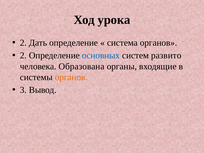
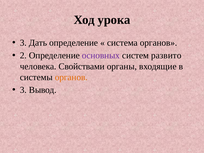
2 at (23, 43): 2 -> 3
основных colour: blue -> purple
Образована: Образована -> Свойствами
